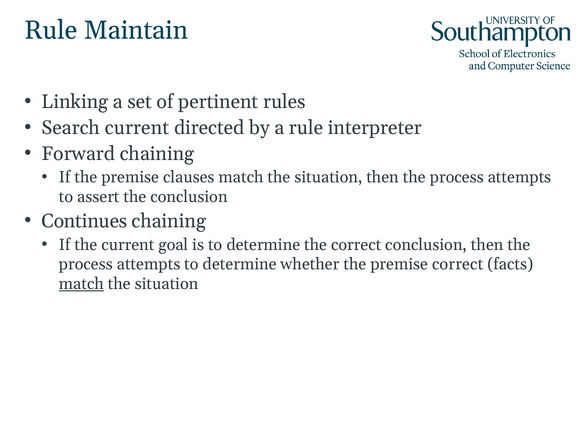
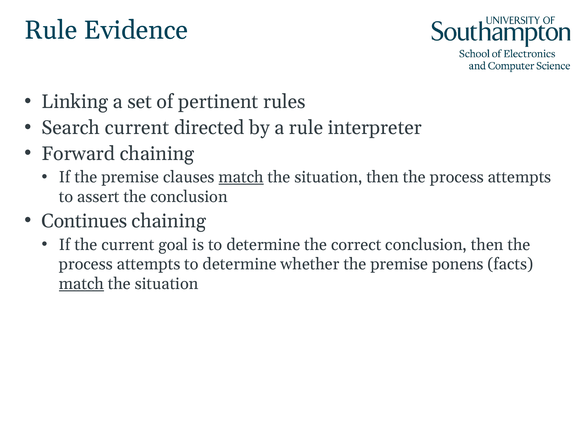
Maintain: Maintain -> Evidence
match at (241, 177) underline: none -> present
premise correct: correct -> ponens
